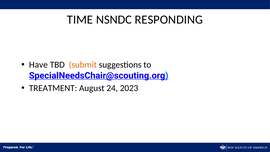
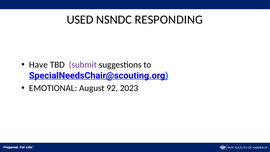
TIME: TIME -> USED
submit colour: orange -> purple
TREATMENT: TREATMENT -> EMOTIONAL
24: 24 -> 92
